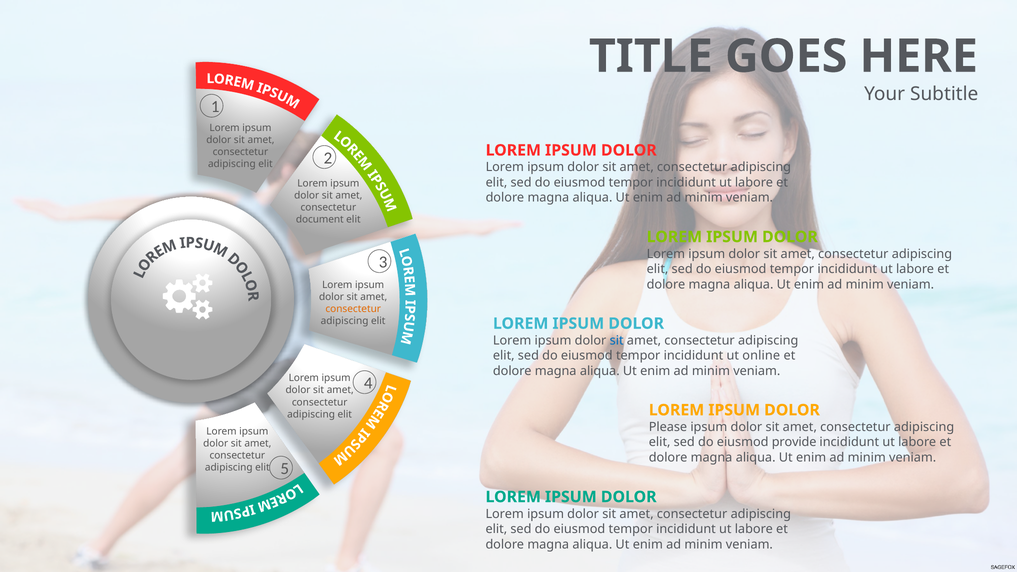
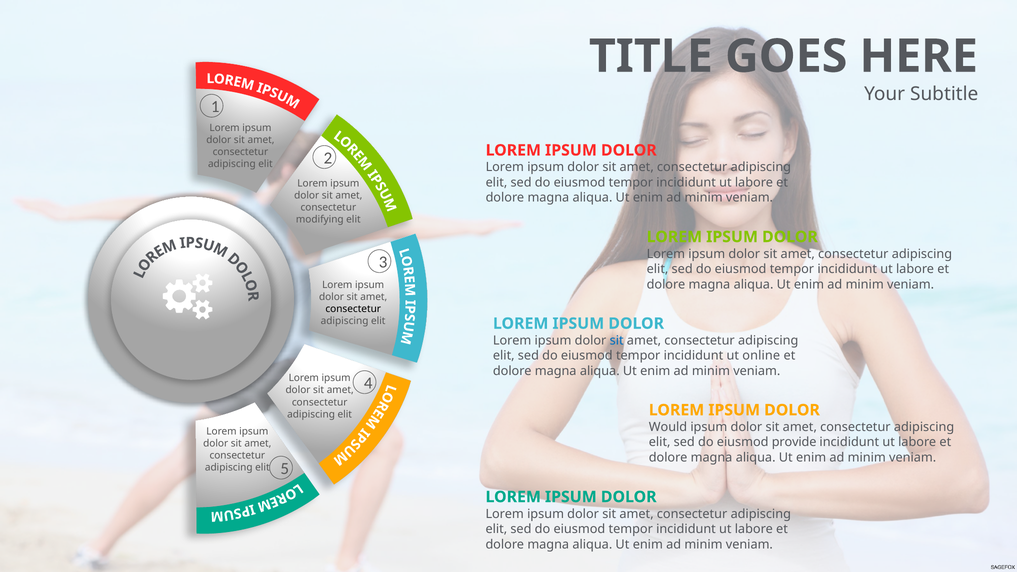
document: document -> modifying
consectetur at (353, 309) colour: orange -> black
Please: Please -> Would
